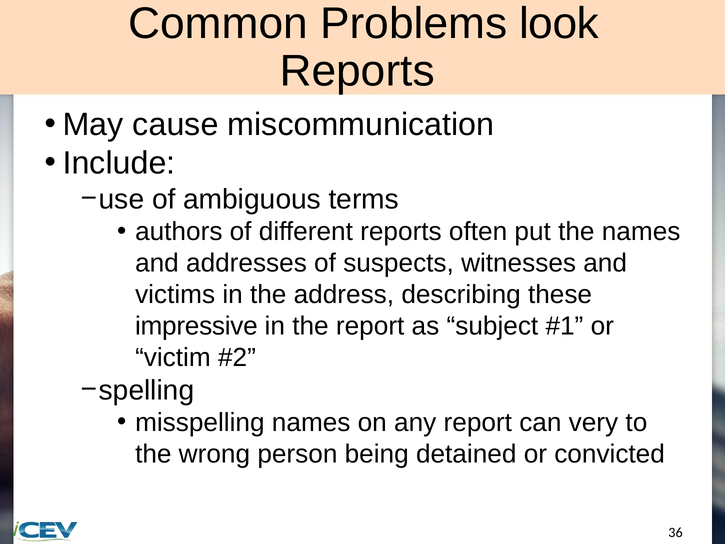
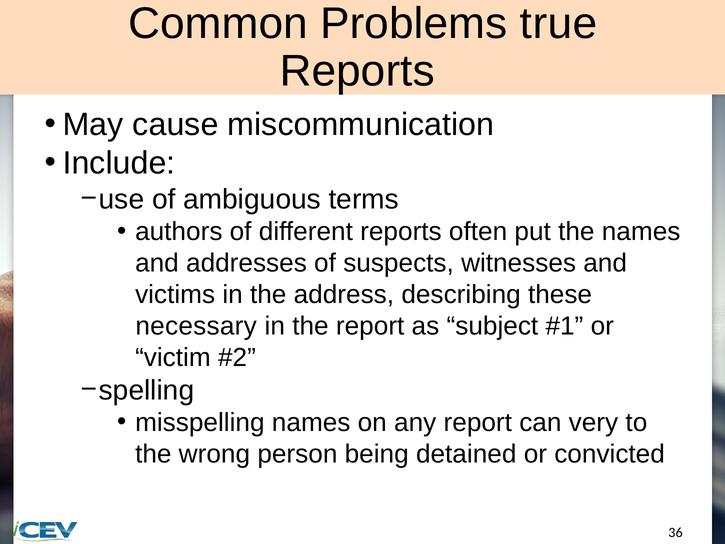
look: look -> true
impressive: impressive -> necessary
